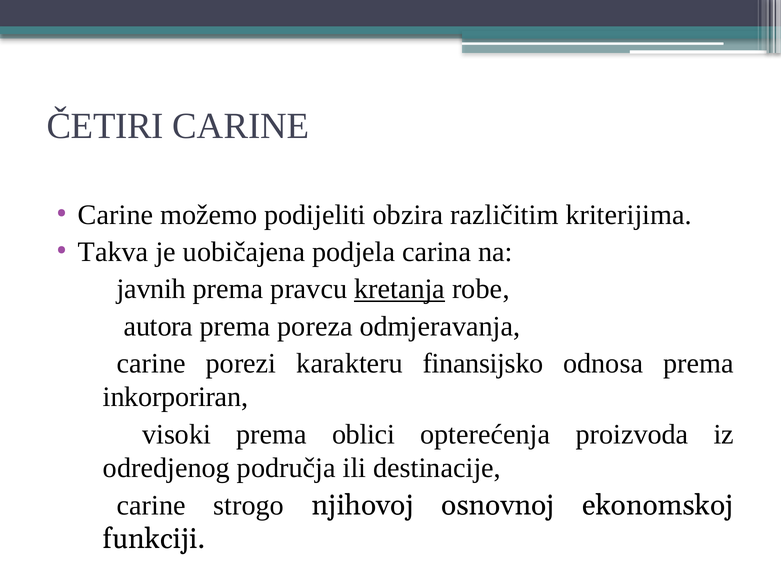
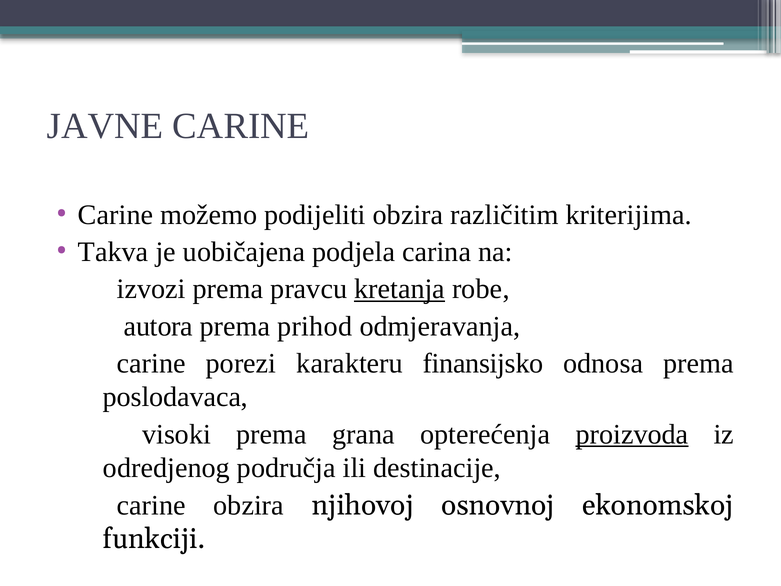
ČETIRI: ČETIRI -> JAVNE
javnih: javnih -> izvozi
poreza: poreza -> prihod
inkorporiran: inkorporiran -> poslodavaca
oblici: oblici -> grana
proizvoda underline: none -> present
carine strogo: strogo -> obzira
